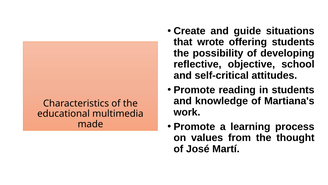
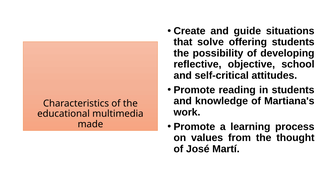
wrote: wrote -> solve
